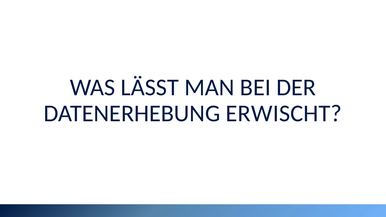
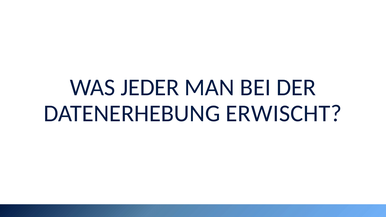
LÄSST: LÄSST -> JEDER
